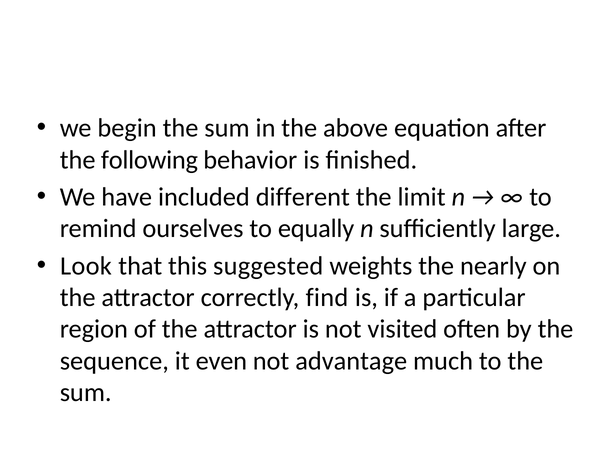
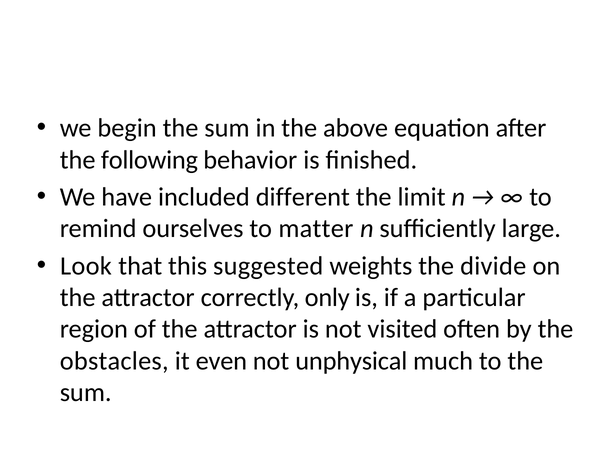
equally: equally -> matter
nearly: nearly -> divide
find: find -> only
sequence: sequence -> obstacles
advantage: advantage -> unphysical
